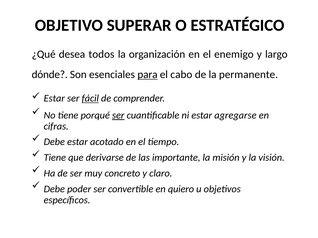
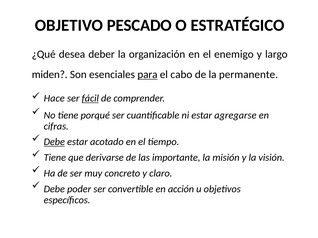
SUPERAR: SUPERAR -> PESCADO
todos: todos -> deber
dónde: dónde -> miden
Estar at (54, 99): Estar -> Hace
ser at (118, 115) underline: present -> none
Debe at (54, 142) underline: none -> present
quiero: quiero -> acción
